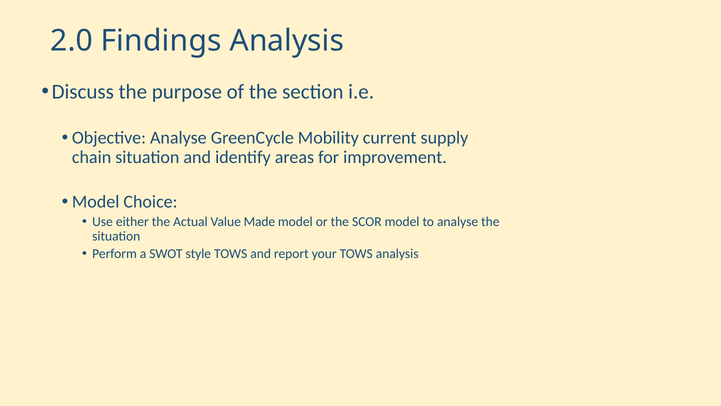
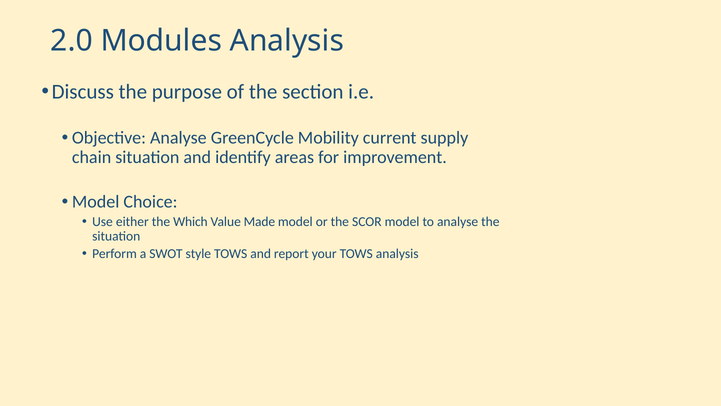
Findings: Findings -> Modules
Actual: Actual -> Which
